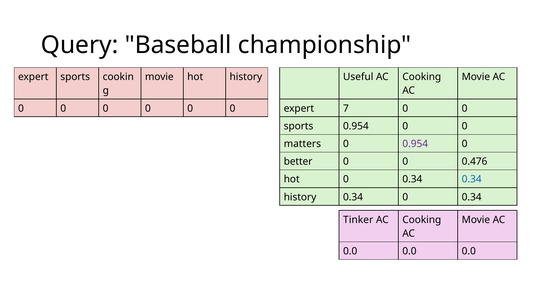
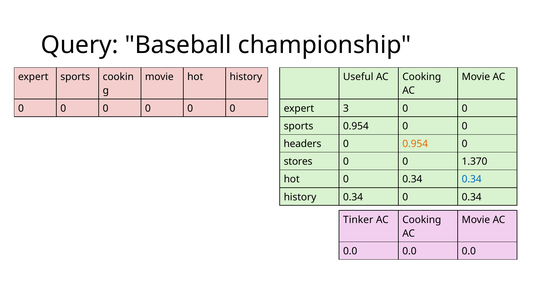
7: 7 -> 3
matters: matters -> headers
0.954 at (415, 144) colour: purple -> orange
better: better -> stores
0.476: 0.476 -> 1.370
